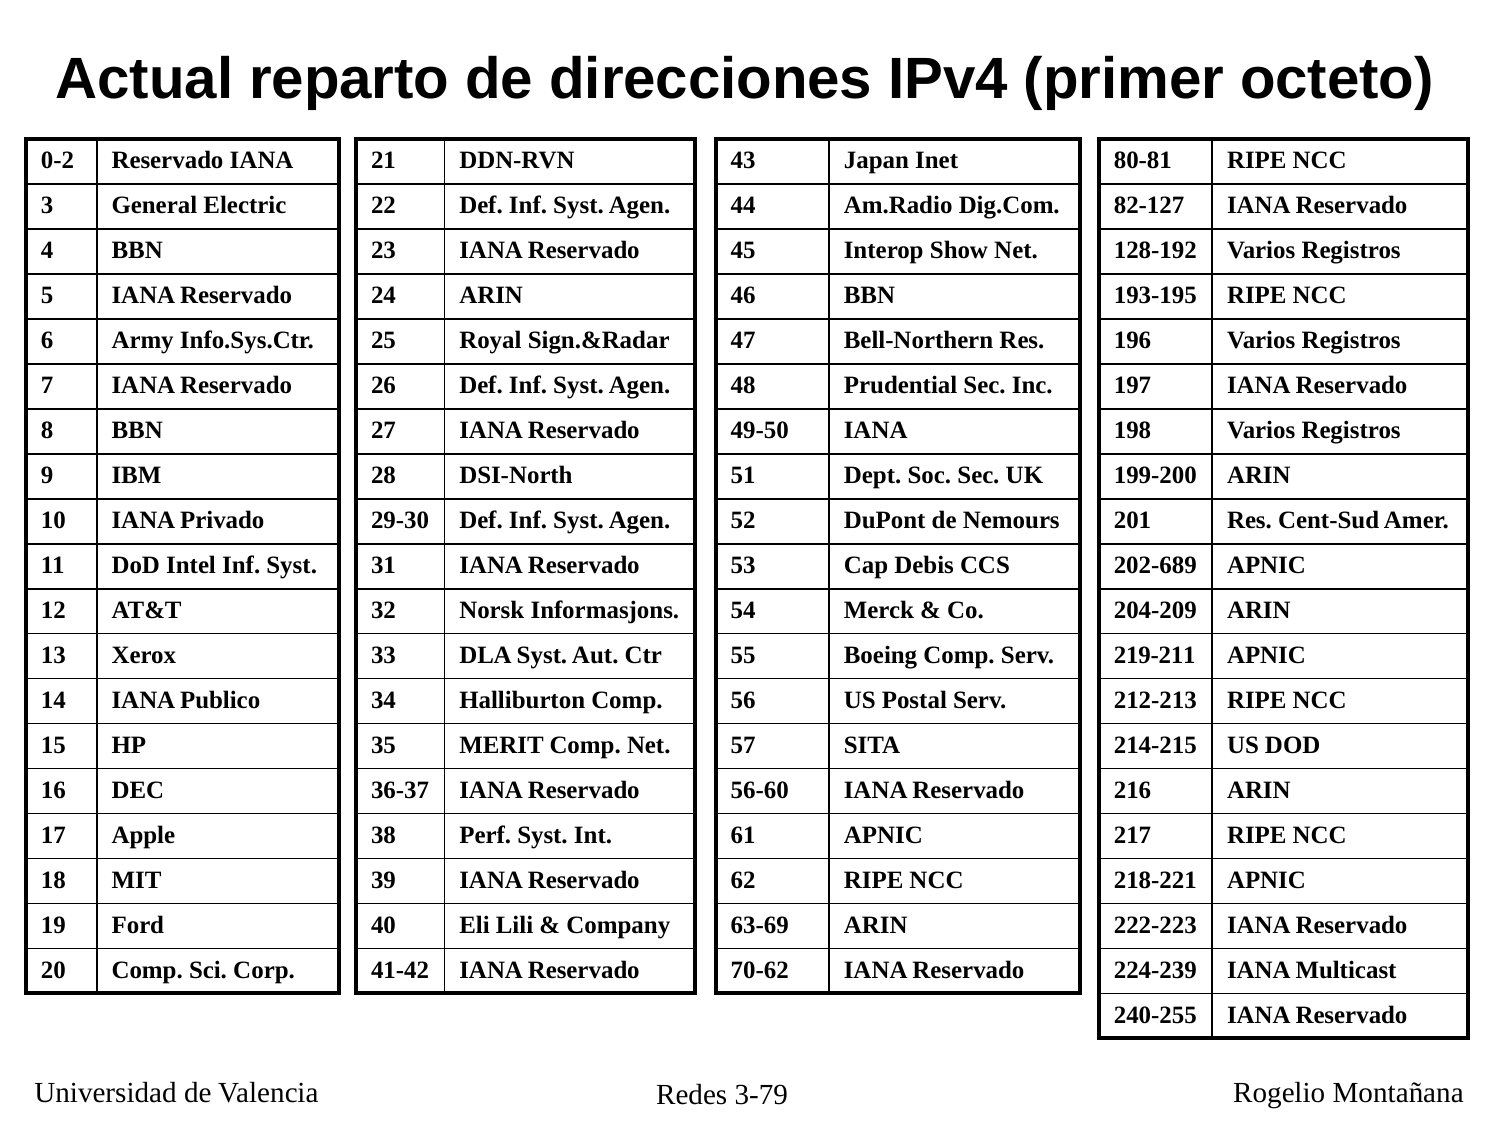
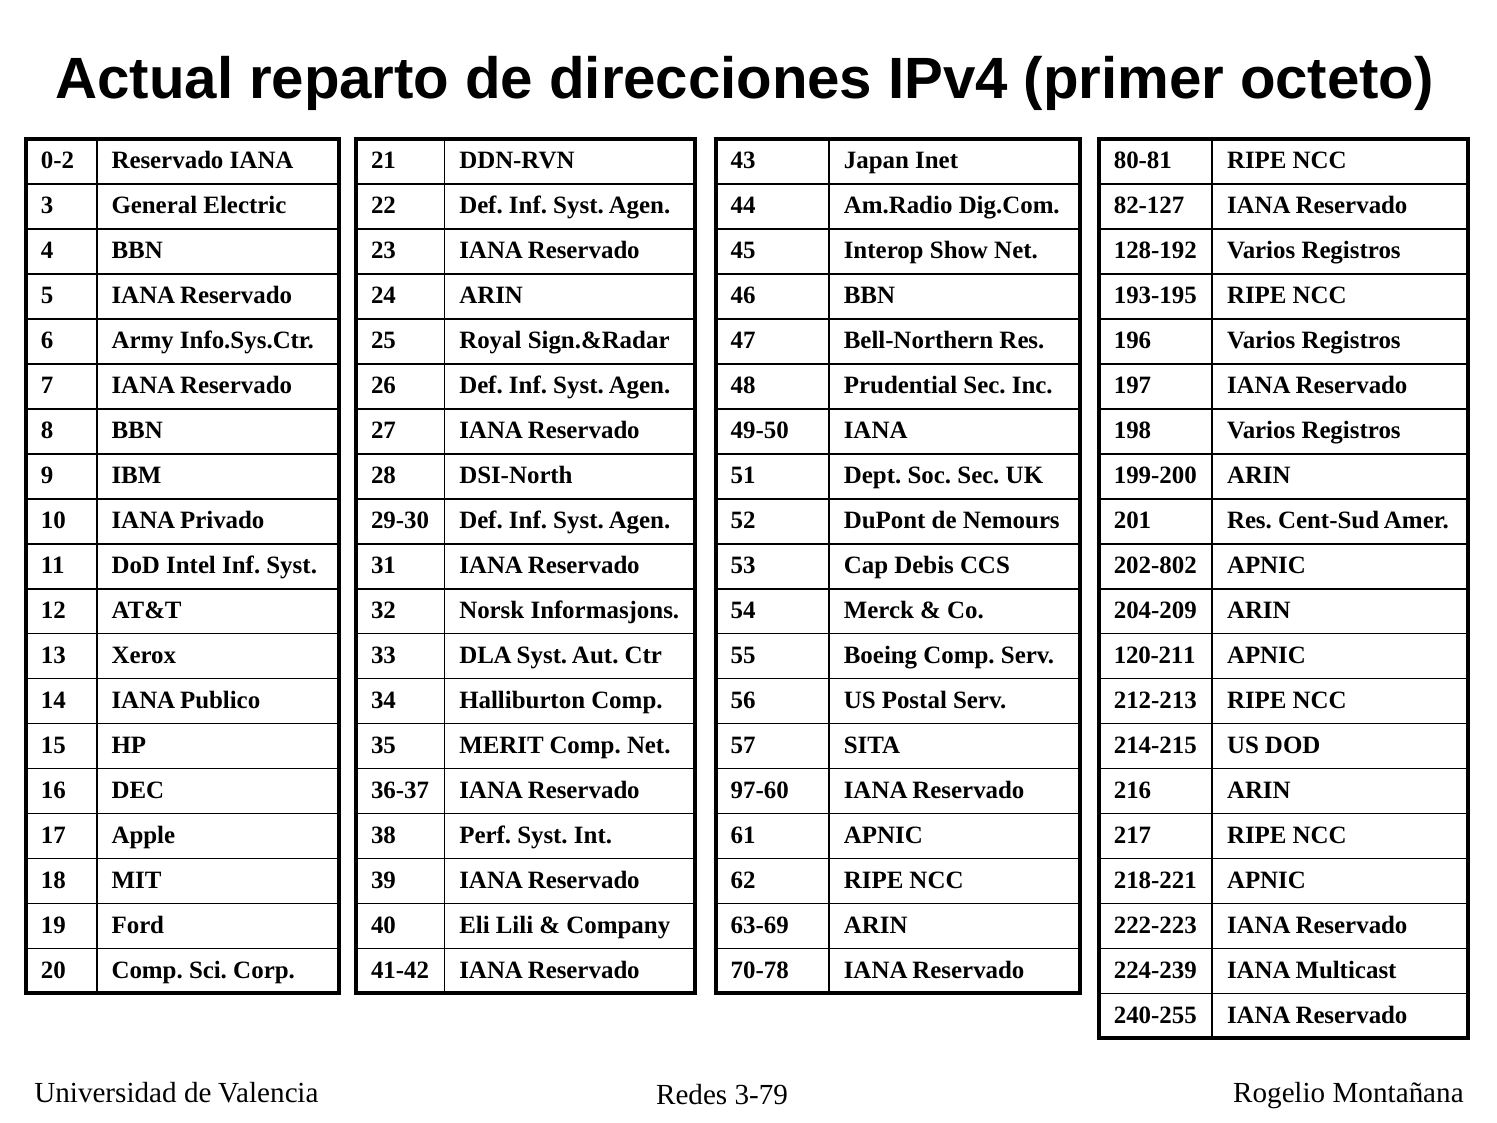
202-689: 202-689 -> 202-802
219-211: 219-211 -> 120-211
56-60: 56-60 -> 97-60
70-62: 70-62 -> 70-78
